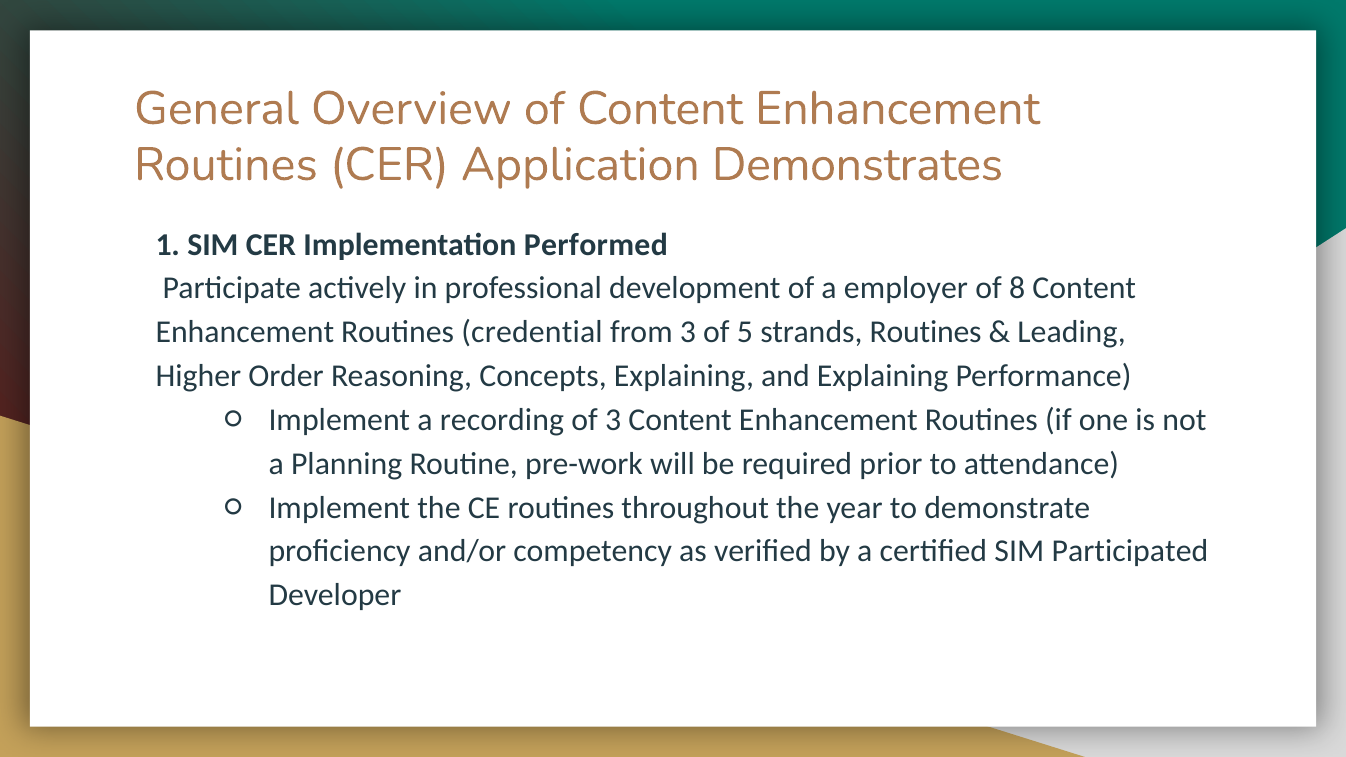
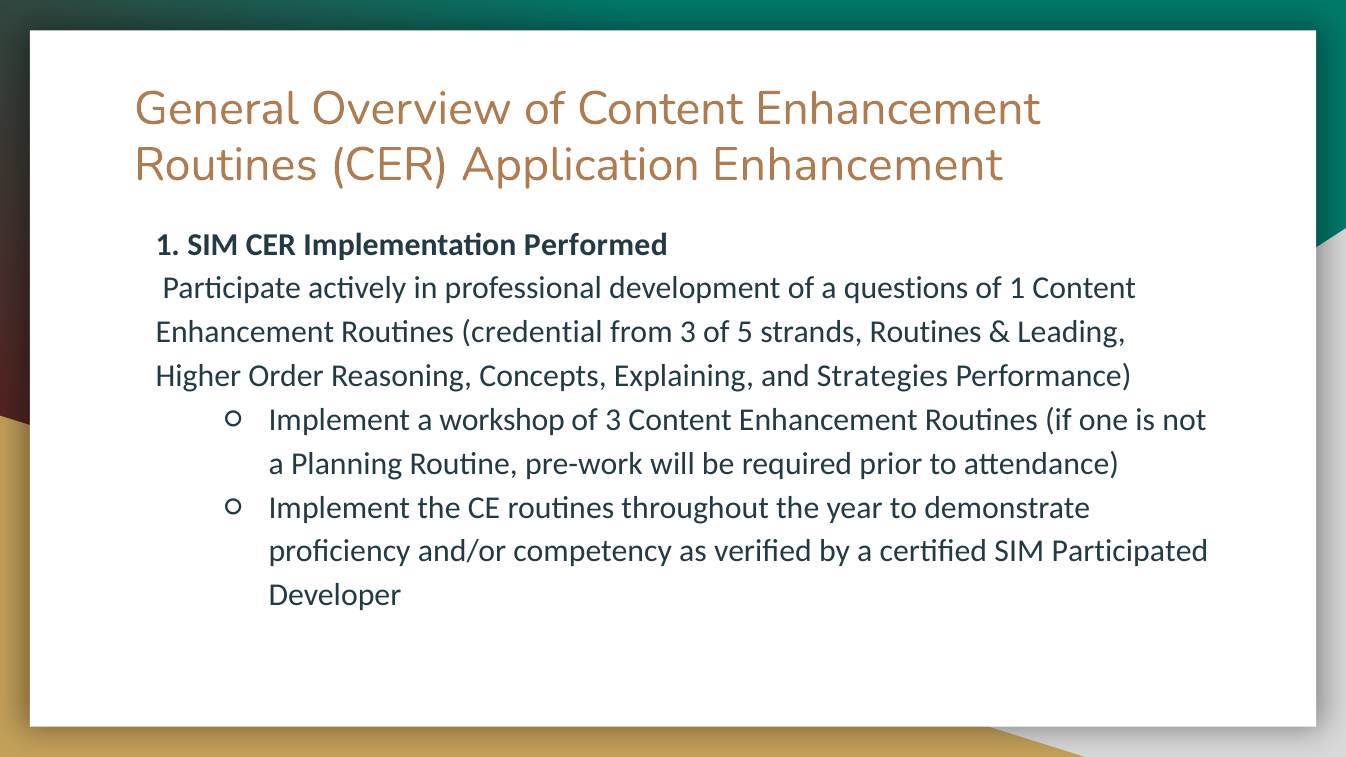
Application Demonstrates: Demonstrates -> Enhancement
employer: employer -> questions
of 8: 8 -> 1
and Explaining: Explaining -> Strategies
recording: recording -> workshop
